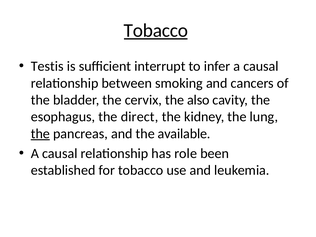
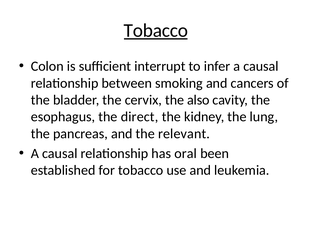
Testis: Testis -> Colon
the at (40, 134) underline: present -> none
available: available -> relevant
role: role -> oral
